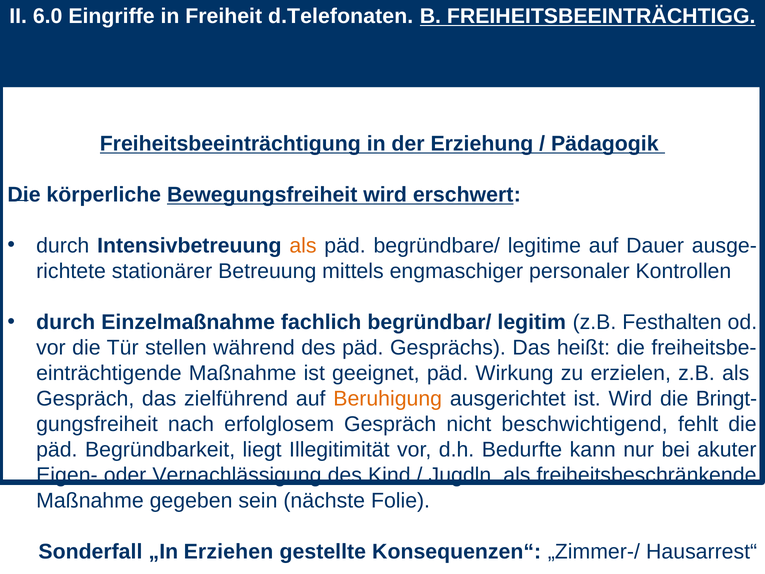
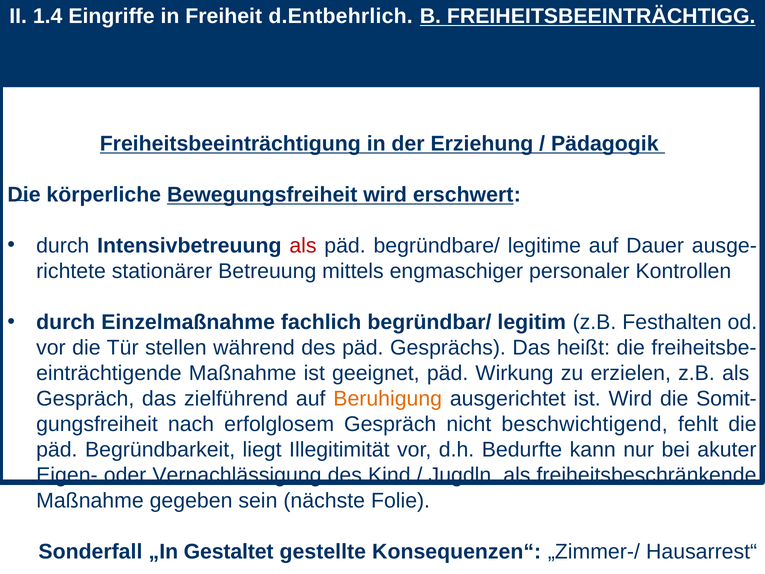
6.0: 6.0 -> 1.4
d.Telefonaten: d.Telefonaten -> d.Entbehrlich
als at (303, 246) colour: orange -> red
Bringt-: Bringt- -> Somit-
Erziehen: Erziehen -> Gestaltet
